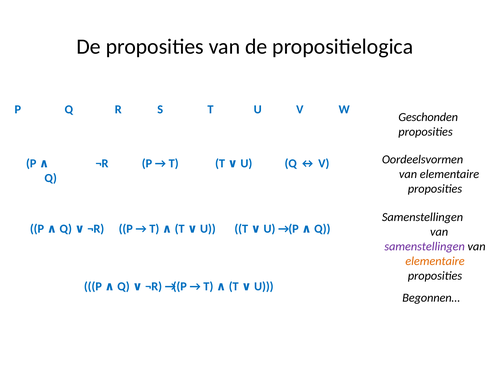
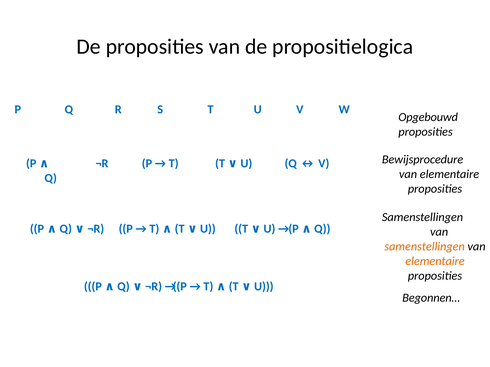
Geschonden: Geschonden -> Opgebouwd
Oordeelsvormen: Oordeelsvormen -> Bewijsprocedure
samenstellingen at (425, 247) colour: purple -> orange
